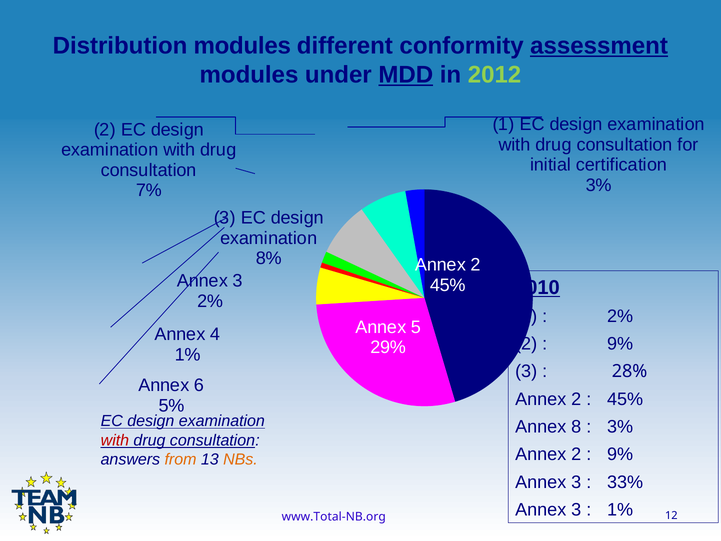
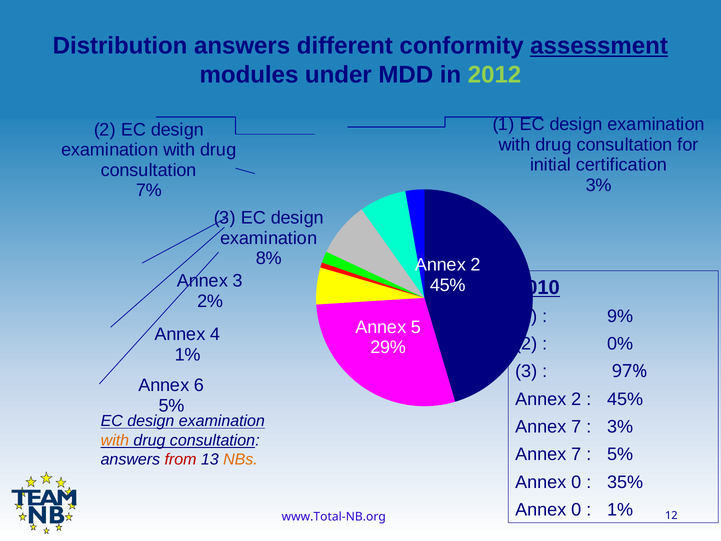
Distribution modules: modules -> answers
MDD underline: present -> none
2% at (620, 316): 2% -> 9%
9% at (620, 344): 9% -> 0%
28%: 28% -> 97%
8 at (576, 427): 8 -> 7
with at (115, 440) colour: red -> orange
2 at (576, 454): 2 -> 7
9% at (620, 454): 9% -> 5%
from colour: orange -> red
3 at (576, 482): 3 -> 0
33%: 33% -> 35%
3 at (576, 510): 3 -> 0
